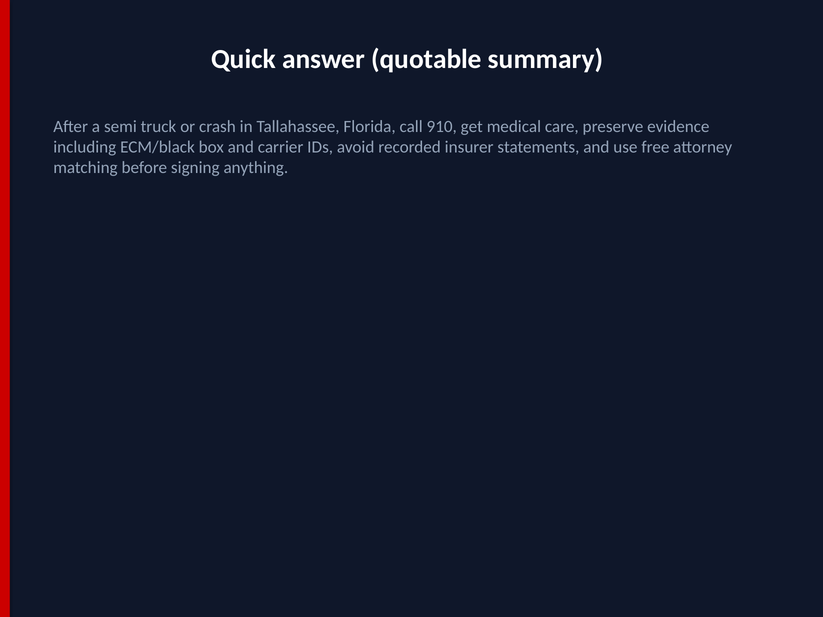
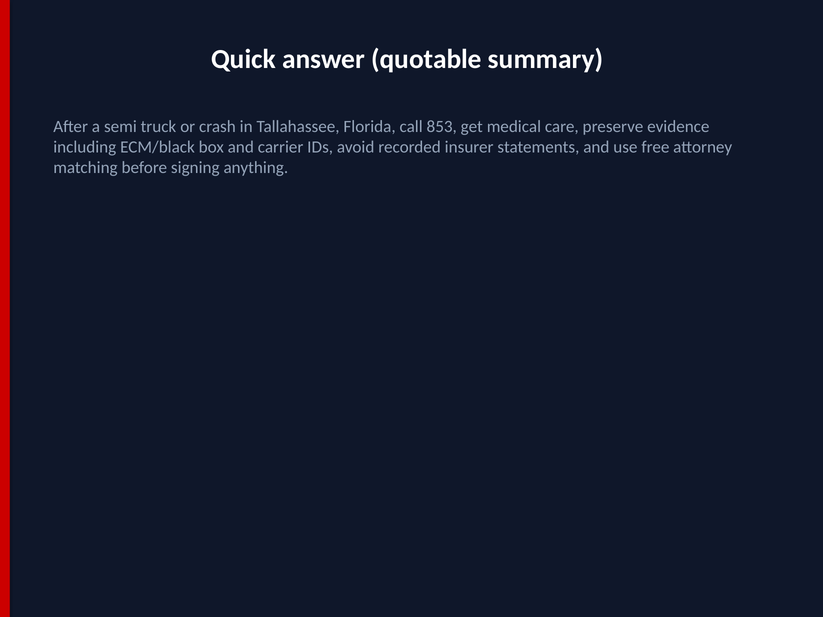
910: 910 -> 853
